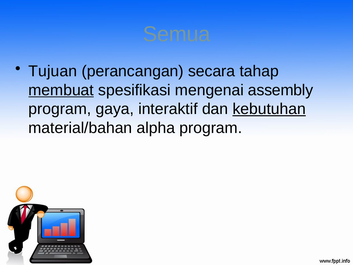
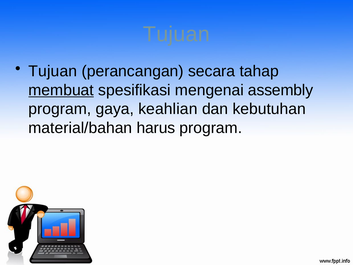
Semua at (177, 34): Semua -> Tujuan
interaktif: interaktif -> keahlian
kebutuhan underline: present -> none
alpha: alpha -> harus
